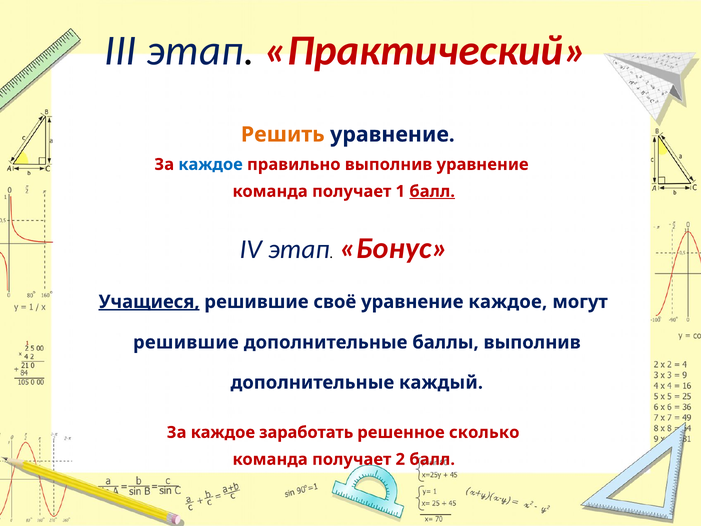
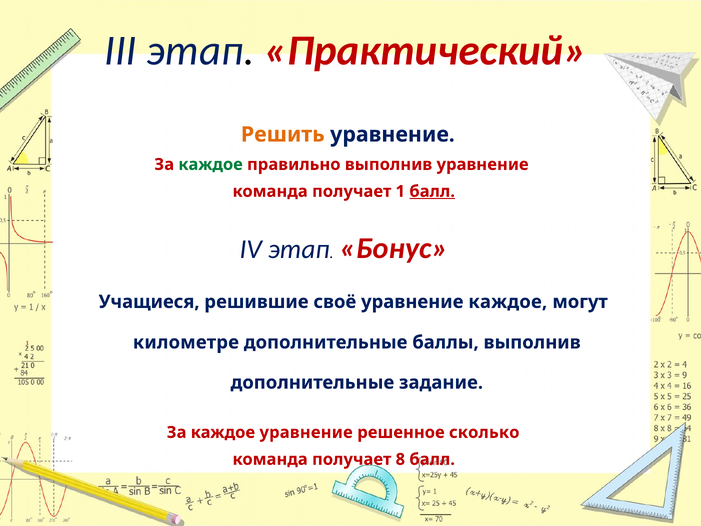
каждое at (211, 164) colour: blue -> green
Учащиеся underline: present -> none
решившие at (186, 342): решившие -> километре
каждый: каждый -> задание
каждое заработать: заработать -> уравнение
2: 2 -> 8
